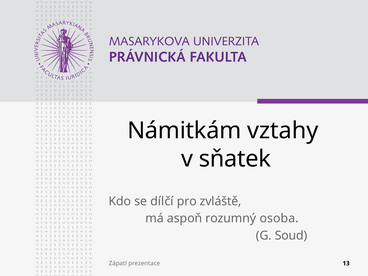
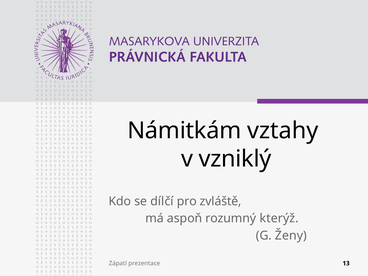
sňatek: sňatek -> vzniklý
osoba: osoba -> kterýž
Soud: Soud -> Ženy
